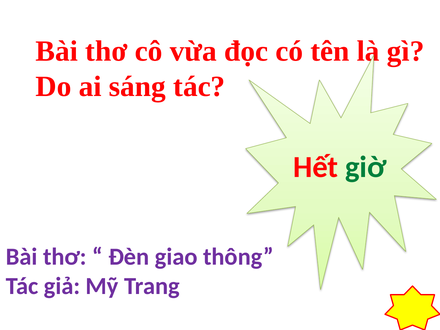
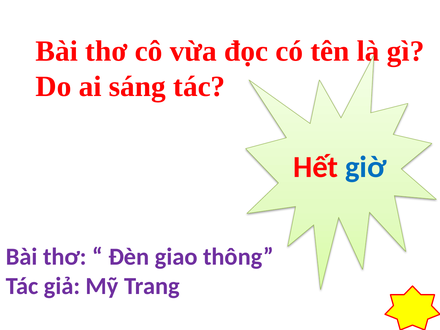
giờ colour: green -> blue
